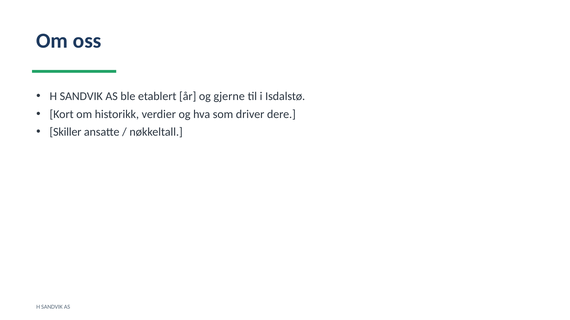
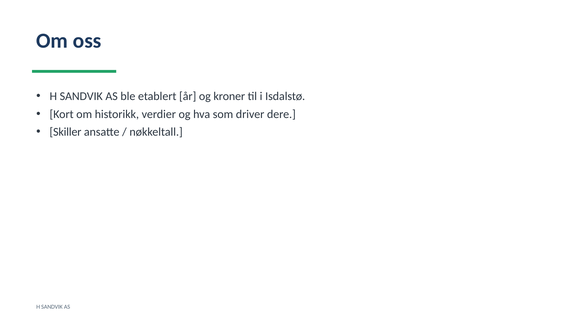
gjerne: gjerne -> kroner
